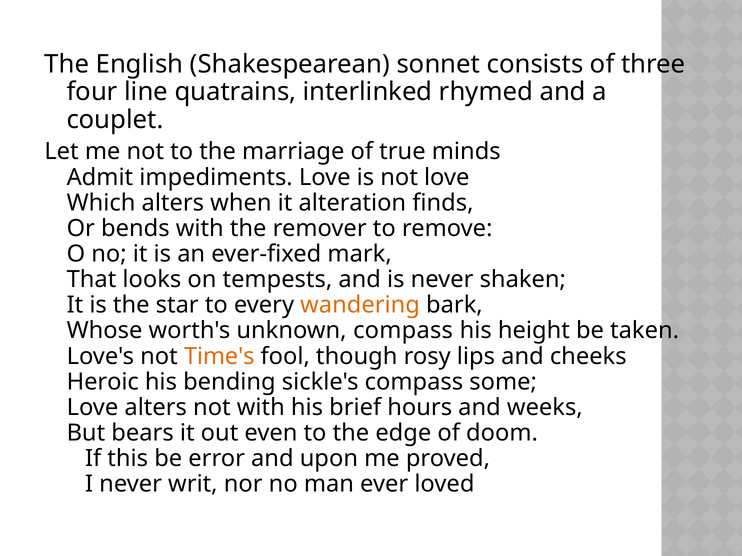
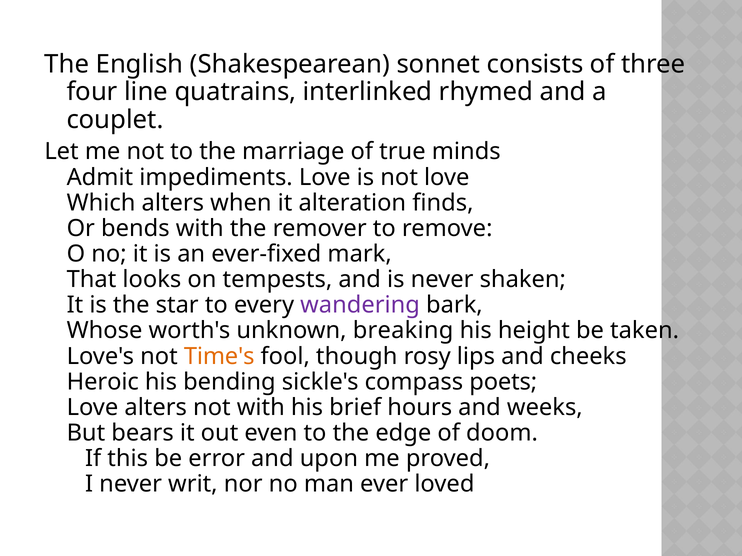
wandering colour: orange -> purple
unknown compass: compass -> breaking
some: some -> poets
